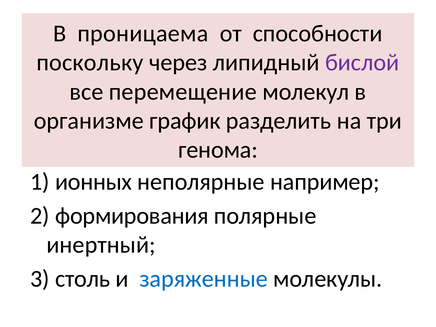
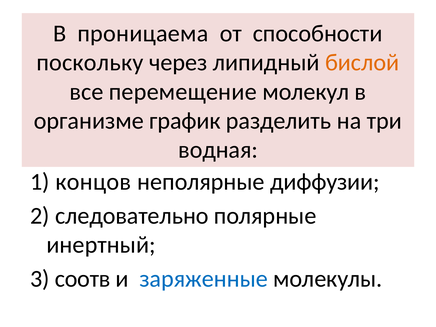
бислой colour: purple -> orange
генома: генома -> водная
ионных: ионных -> концов
например: например -> диффузии
формирования: формирования -> следовательно
столь: столь -> соотв
